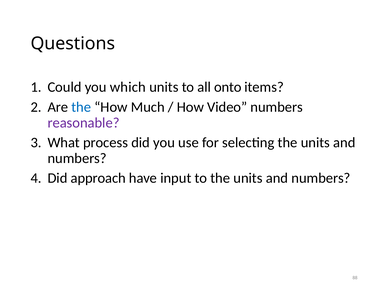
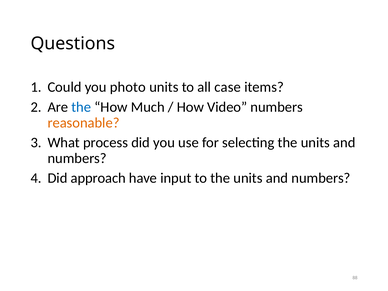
which: which -> photo
onto: onto -> case
reasonable colour: purple -> orange
